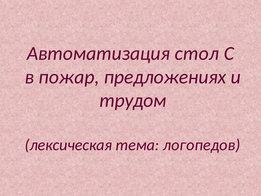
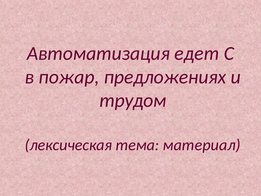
стол: стол -> едет
логопедов: логопедов -> материал
